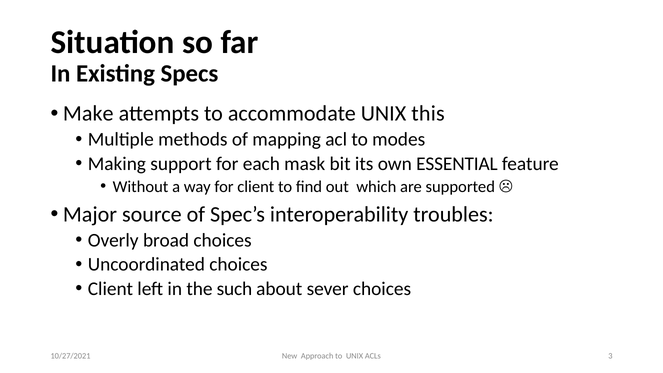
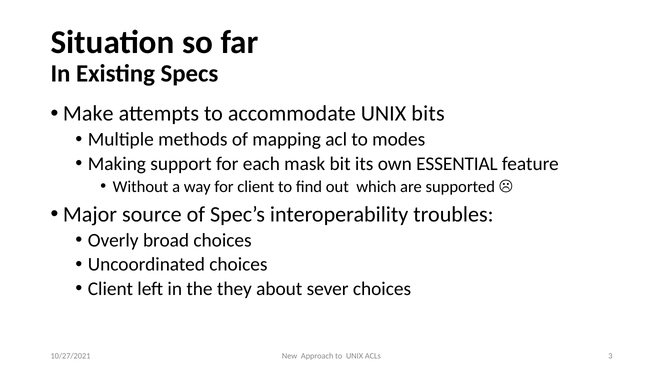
this: this -> bits
such: such -> they
